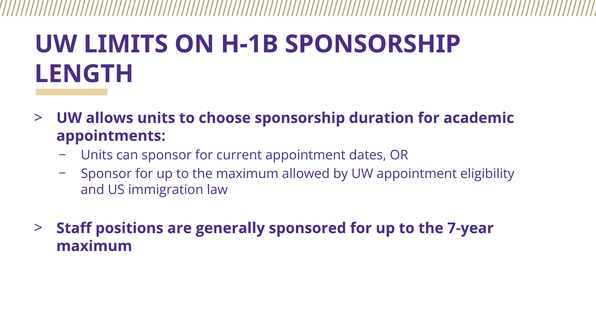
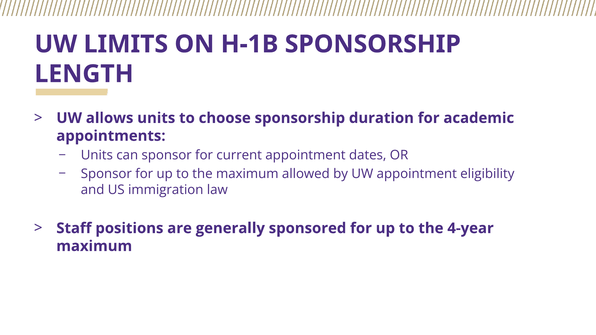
7-year: 7-year -> 4-year
